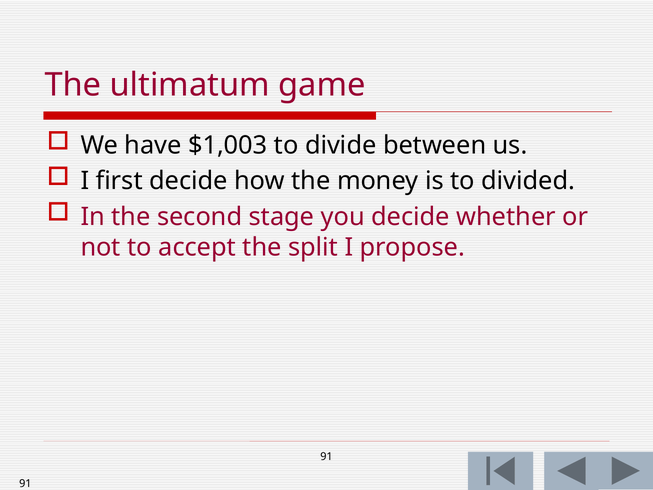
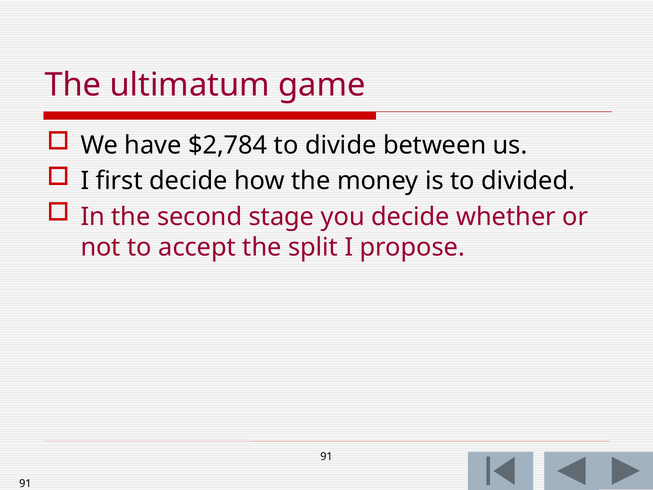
$1,003: $1,003 -> $2,784
